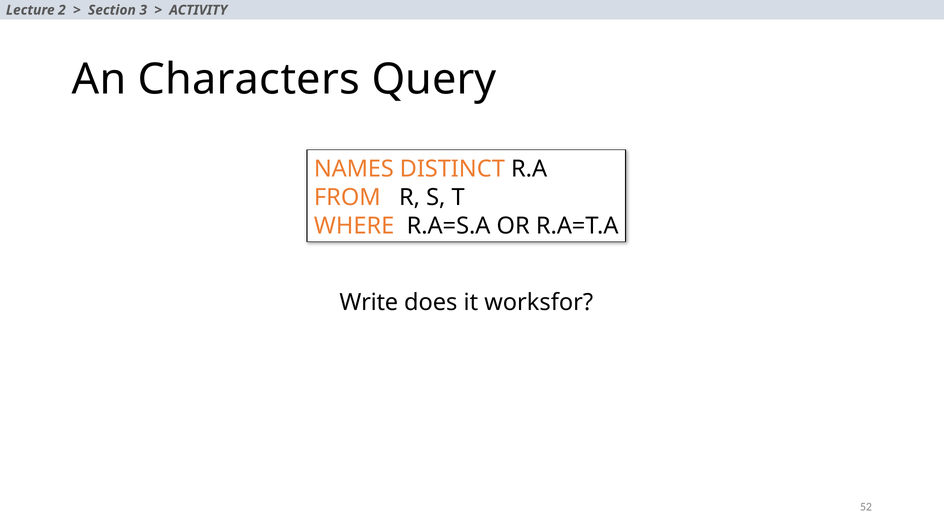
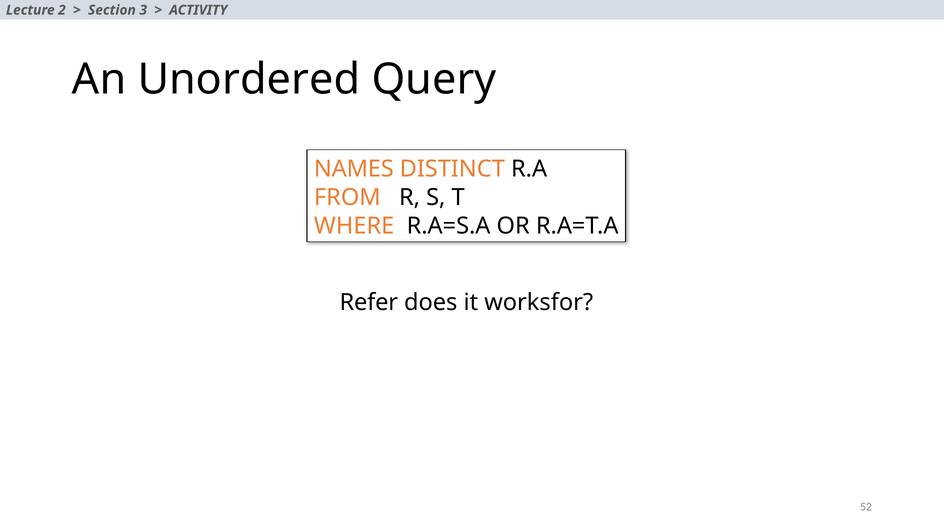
Characters: Characters -> Unordered
Write: Write -> Refer
